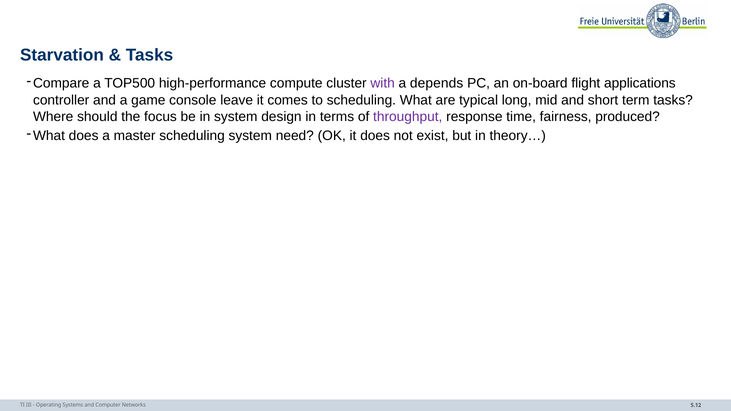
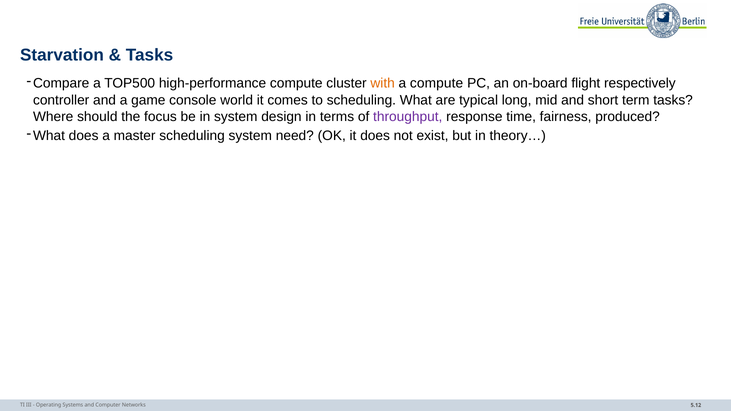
with colour: purple -> orange
a depends: depends -> compute
applications: applications -> respectively
leave: leave -> world
